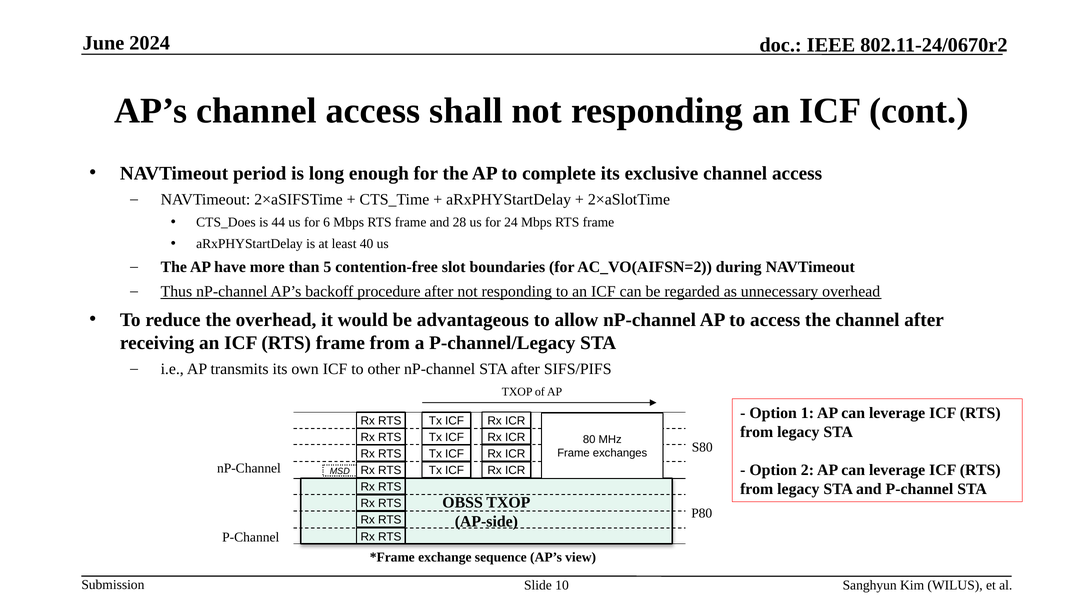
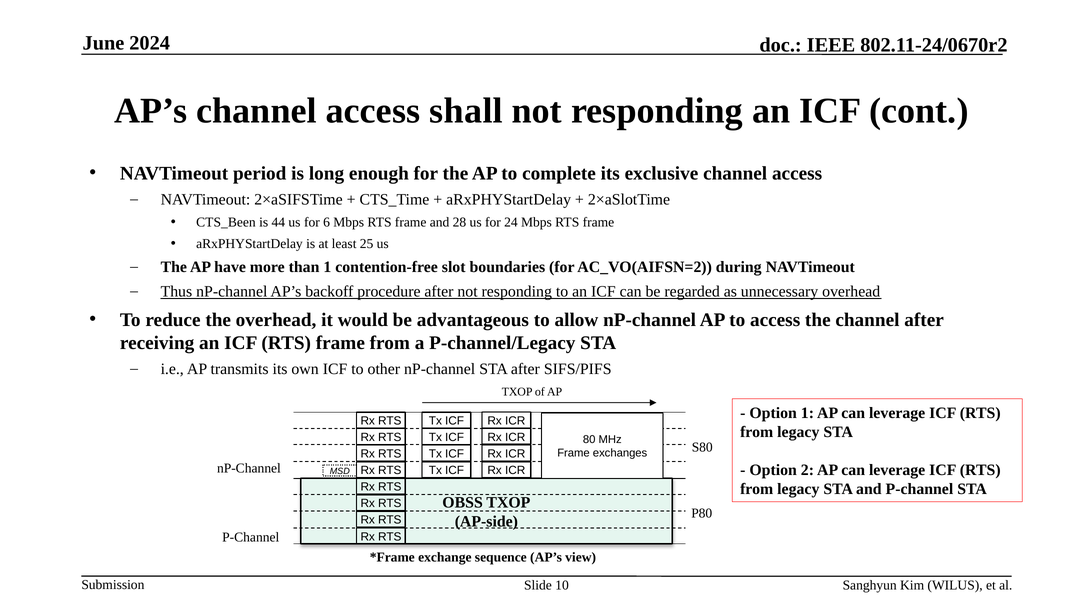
CTS_Does: CTS_Does -> CTS_Been
40: 40 -> 25
than 5: 5 -> 1
